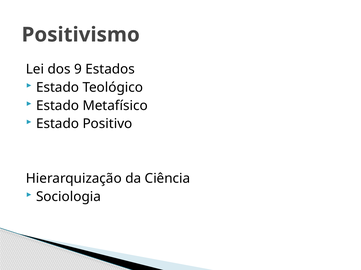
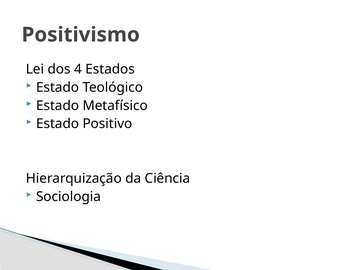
9: 9 -> 4
